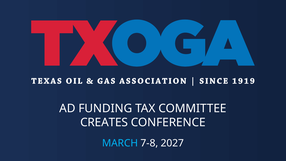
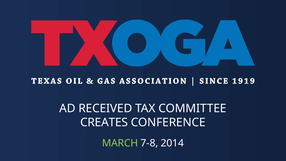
FUNDING: FUNDING -> RECEIVED
MARCH colour: light blue -> light green
2027: 2027 -> 2014
